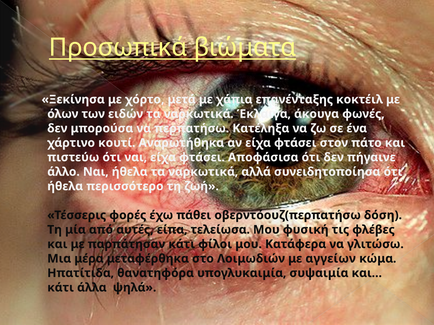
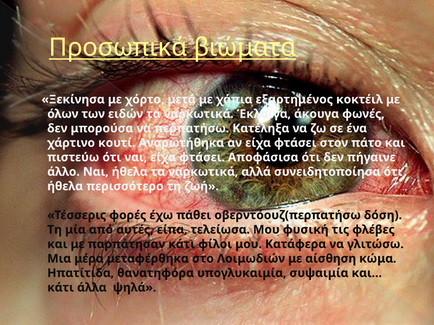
επανένταξης: επανένταξης -> εξαρτημένος
αγγείων: αγγείων -> αίσθηση
